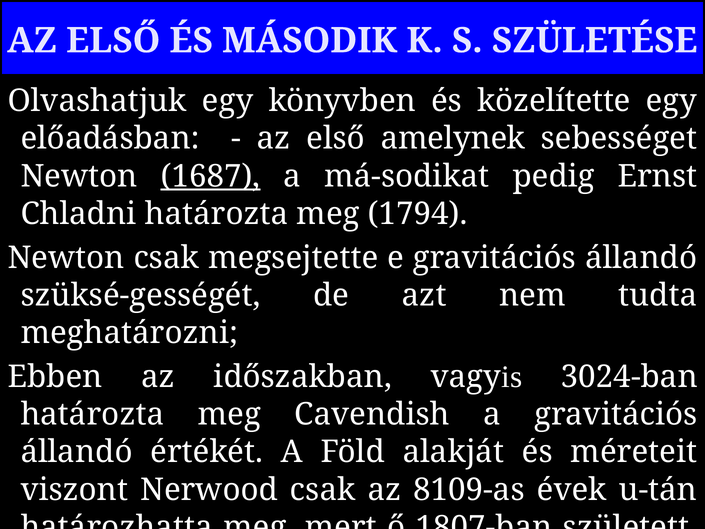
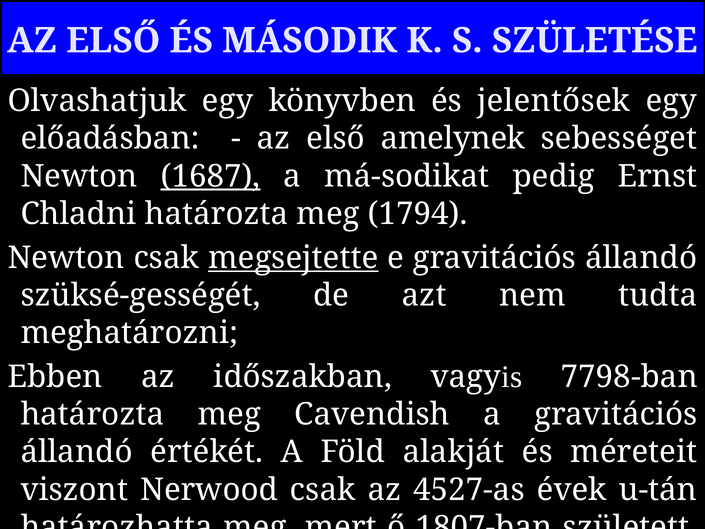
közelítette: közelítette -> jelentősek
megsejtette underline: none -> present
3024-ban: 3024-ban -> 7798-ban
8109-as: 8109-as -> 4527-as
